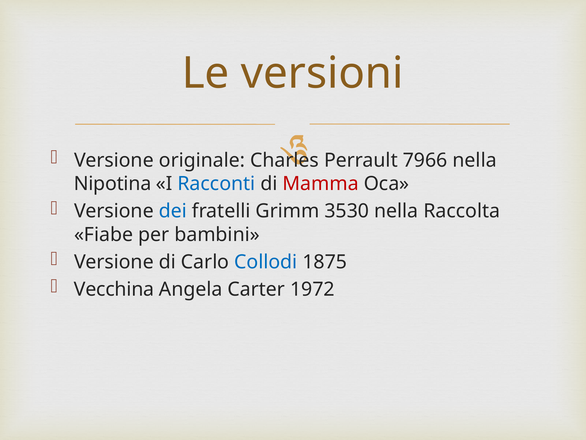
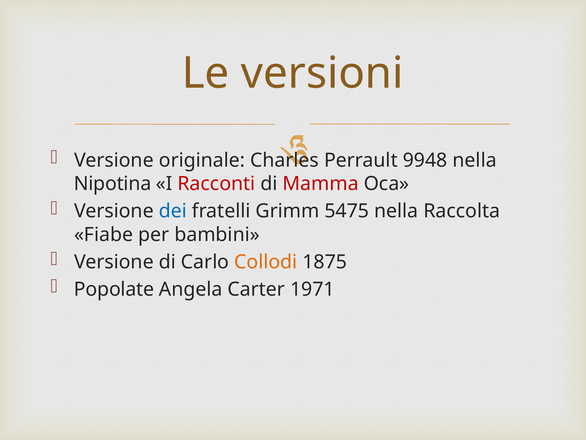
7966: 7966 -> 9948
Racconti colour: blue -> red
3530: 3530 -> 5475
Collodi colour: blue -> orange
Vecchina: Vecchina -> Popolate
1972: 1972 -> 1971
